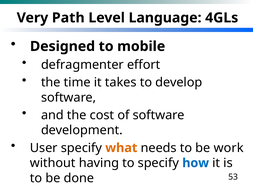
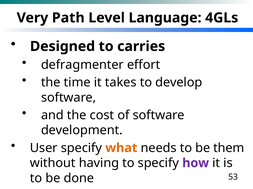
mobile: mobile -> carries
work: work -> them
how colour: blue -> purple
